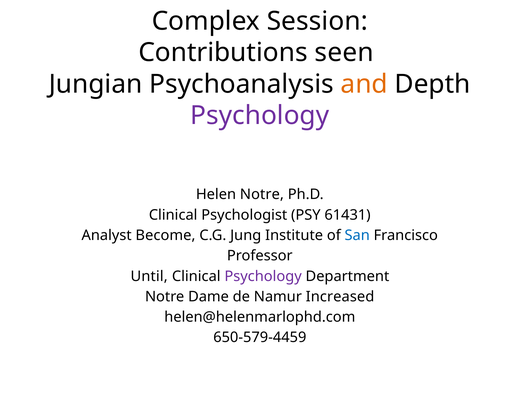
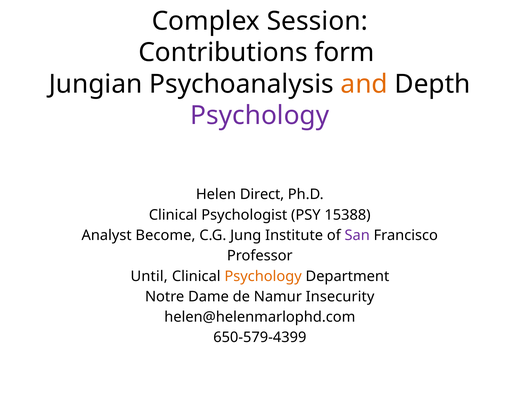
seen: seen -> form
Helen Notre: Notre -> Direct
61431: 61431 -> 15388
San colour: blue -> purple
Psychology at (263, 277) colour: purple -> orange
Increased: Increased -> Insecurity
650-579-4459: 650-579-4459 -> 650-579-4399
